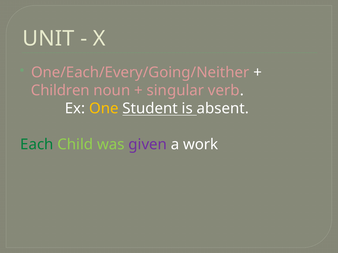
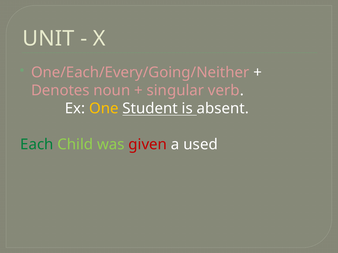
Children: Children -> Denotes
given colour: purple -> red
work: work -> used
